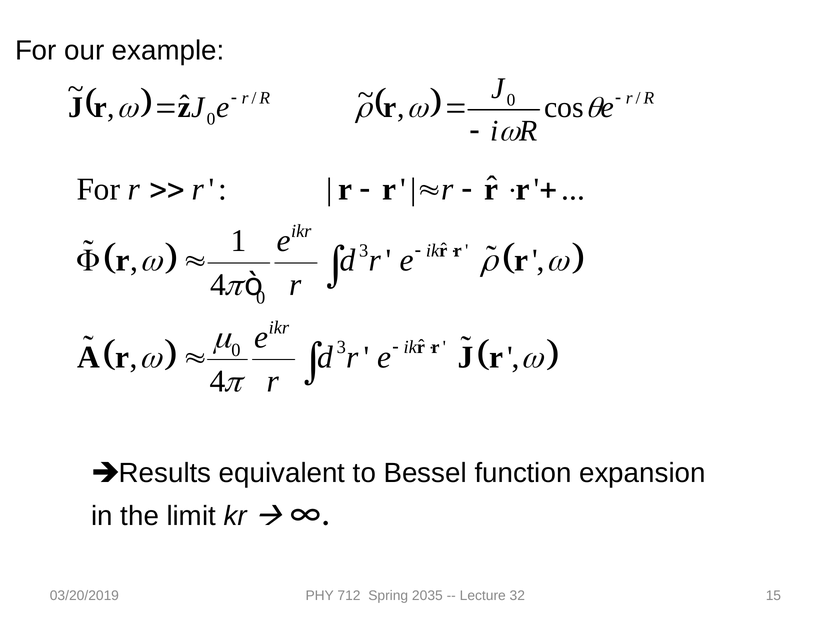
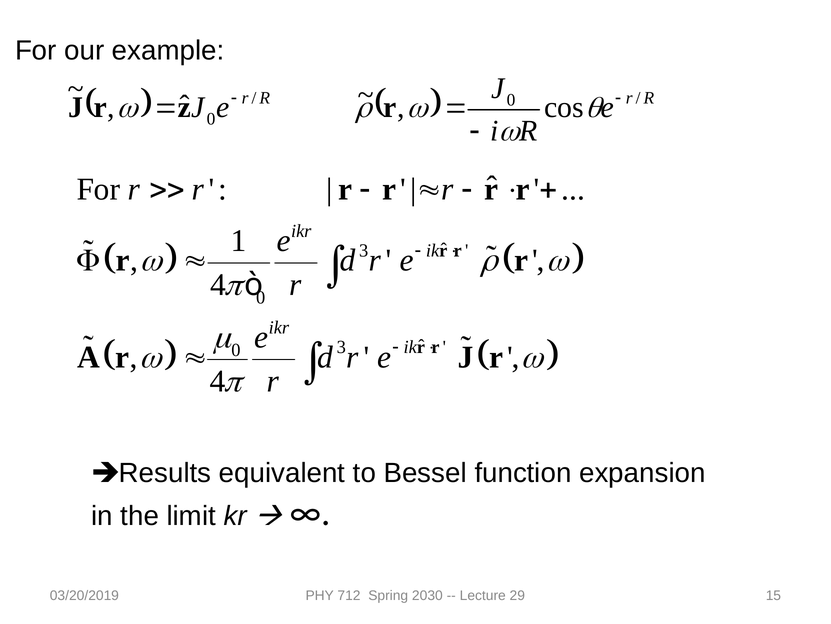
2035: 2035 -> 2030
32: 32 -> 29
